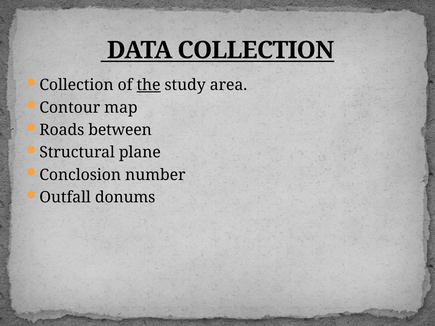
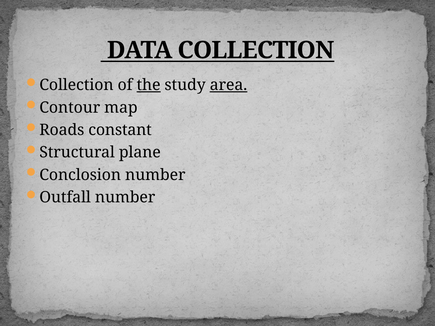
area underline: none -> present
between: between -> constant
Outfall donums: donums -> number
